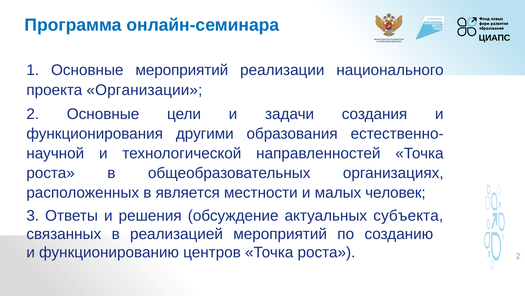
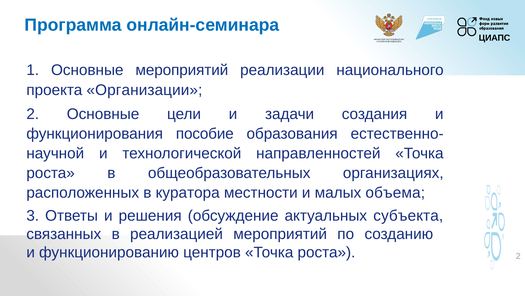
другими: другими -> пособие
является: является -> куратора
человек: человек -> объема
